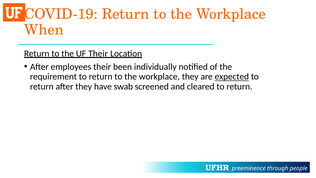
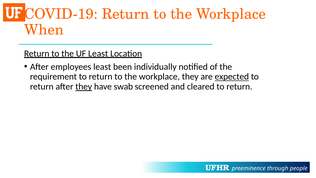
UF Their: Their -> Least
employees their: their -> least
they at (84, 87) underline: none -> present
